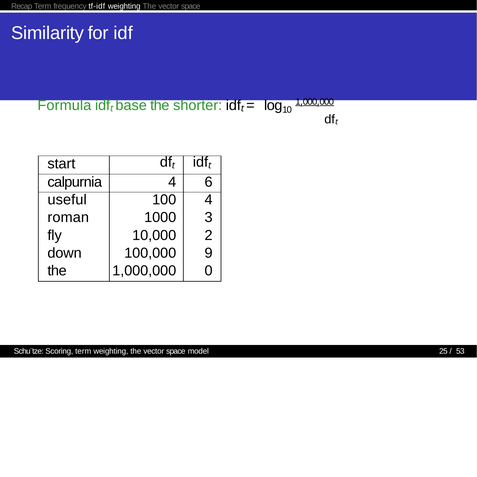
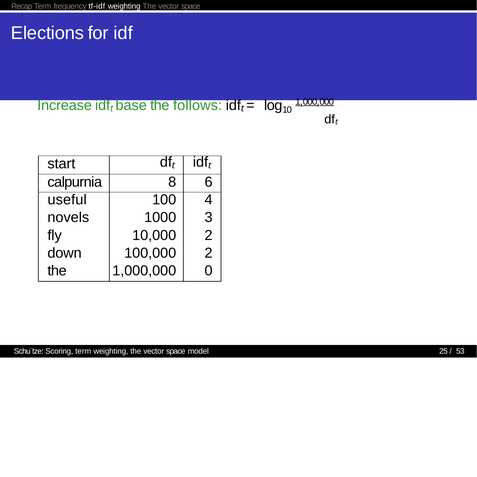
Similarity: Similarity -> Elections
Formula: Formula -> Increase
shorter: shorter -> follows
calpurnia 4: 4 -> 8
roman: roman -> novels
100,000 9: 9 -> 2
